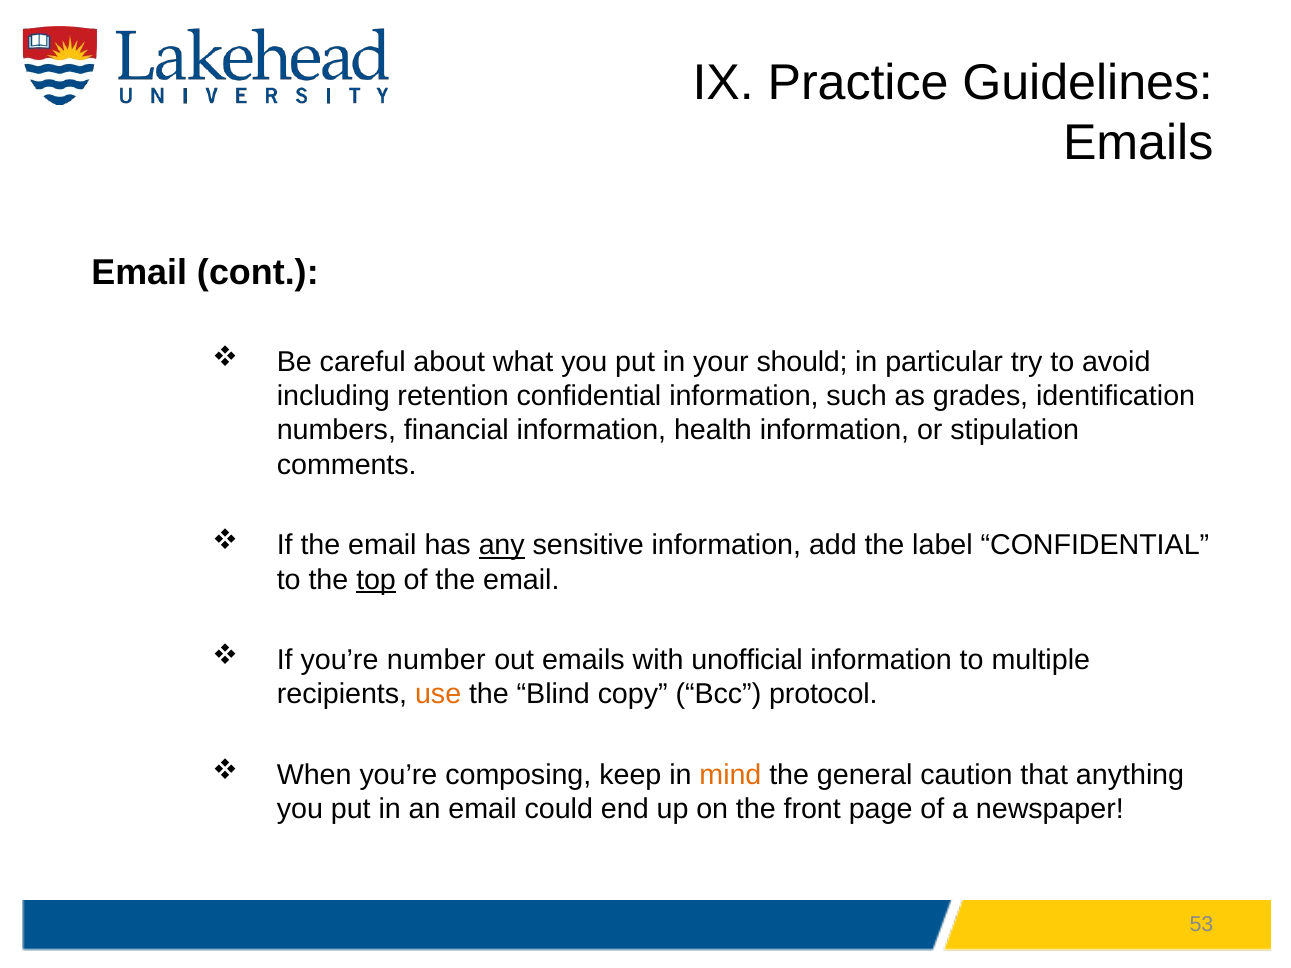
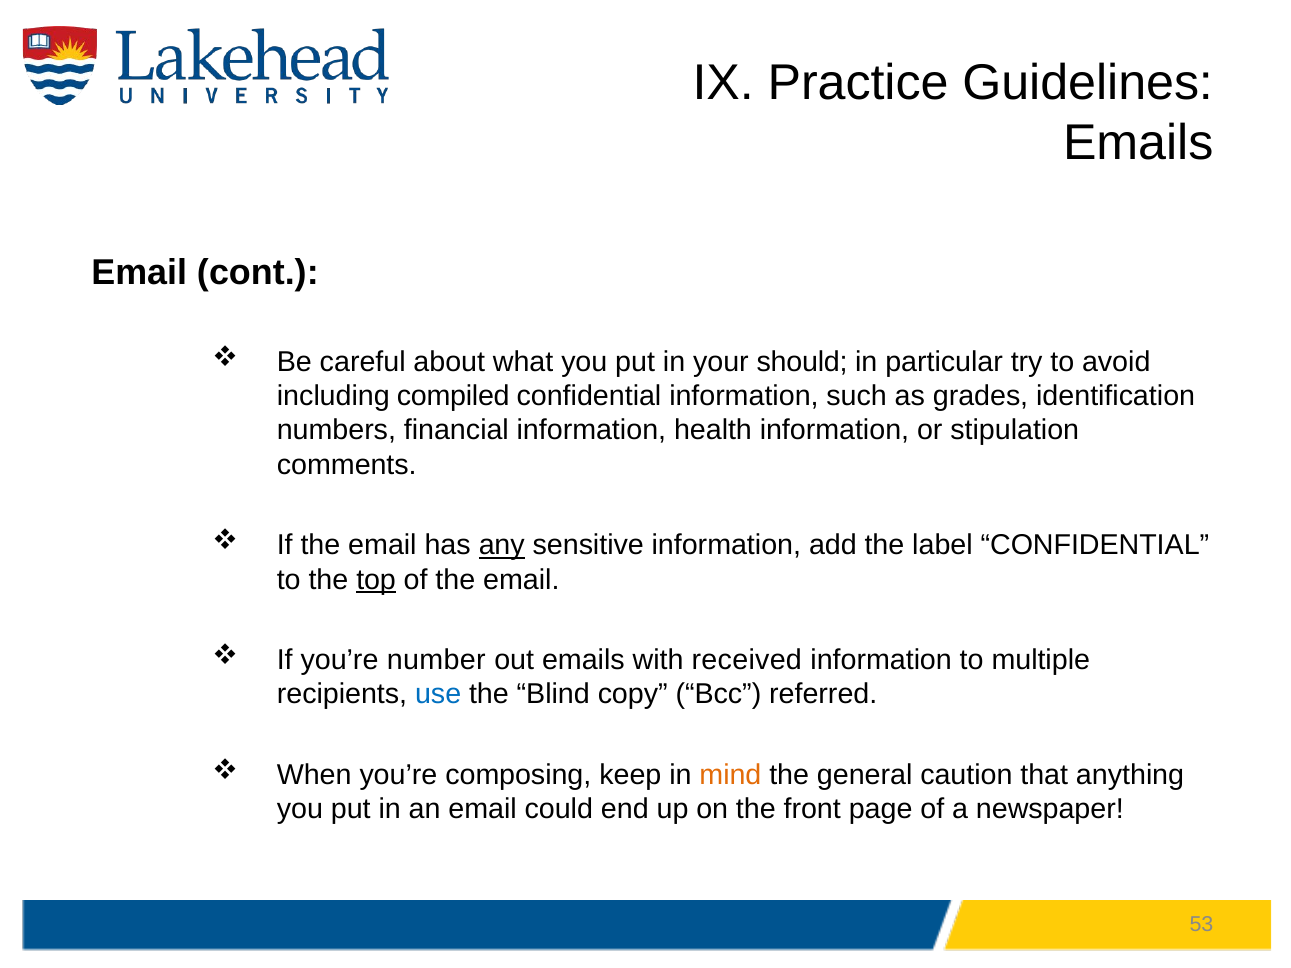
retention: retention -> compiled
unofficial: unofficial -> received
use colour: orange -> blue
protocol: protocol -> referred
